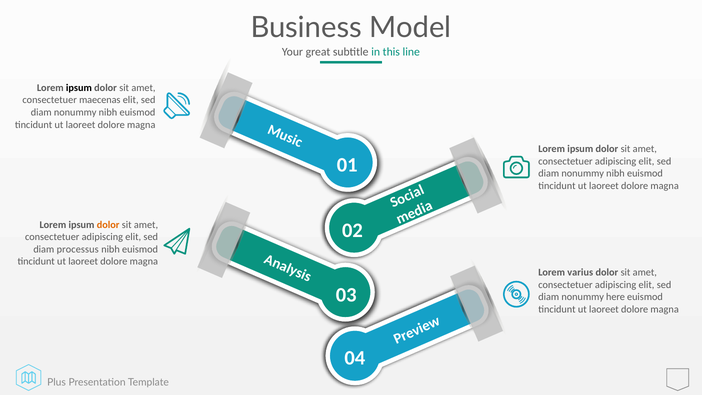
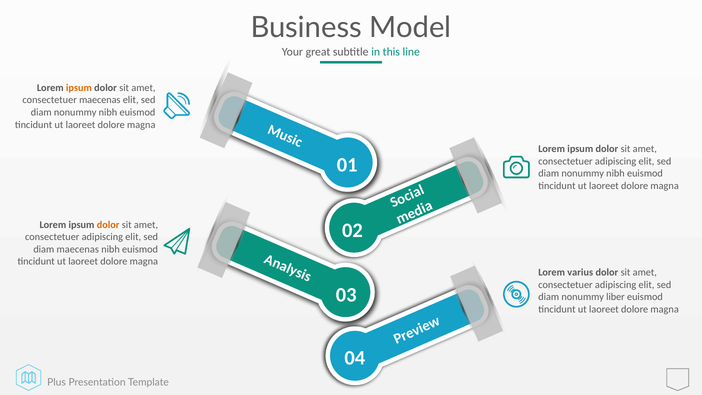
ipsum at (79, 88) colour: black -> orange
diam processus: processus -> maecenas
here: here -> liber
